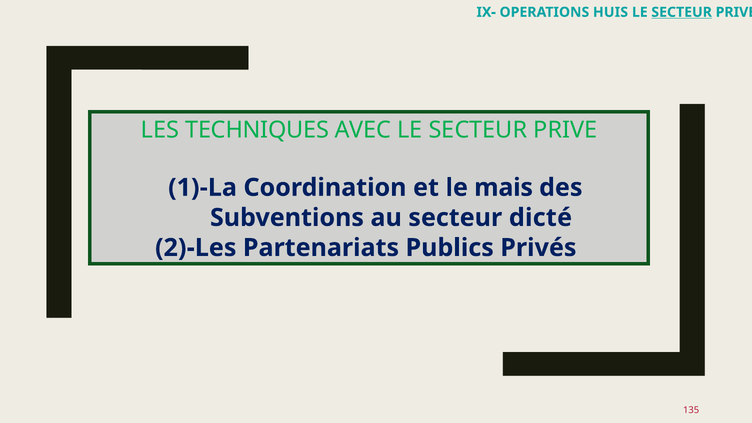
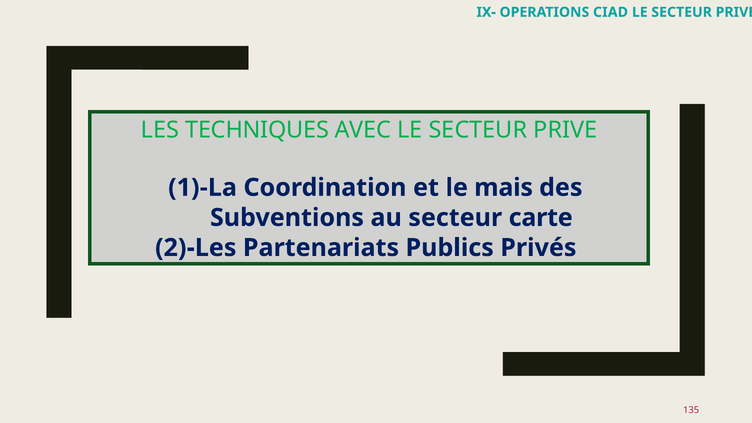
HUIS: HUIS -> CIAD
SECTEUR at (682, 12) underline: present -> none
dicté: dicté -> carte
